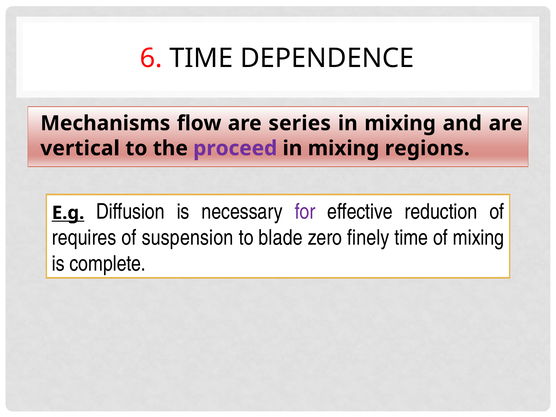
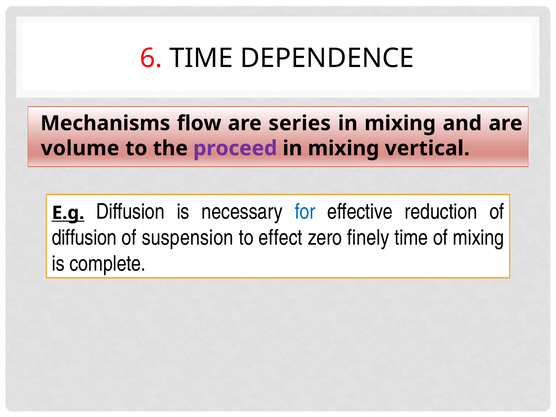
vertical: vertical -> volume
regions: regions -> vertical
for colour: purple -> blue
requires at (84, 238): requires -> diffusion
blade: blade -> effect
